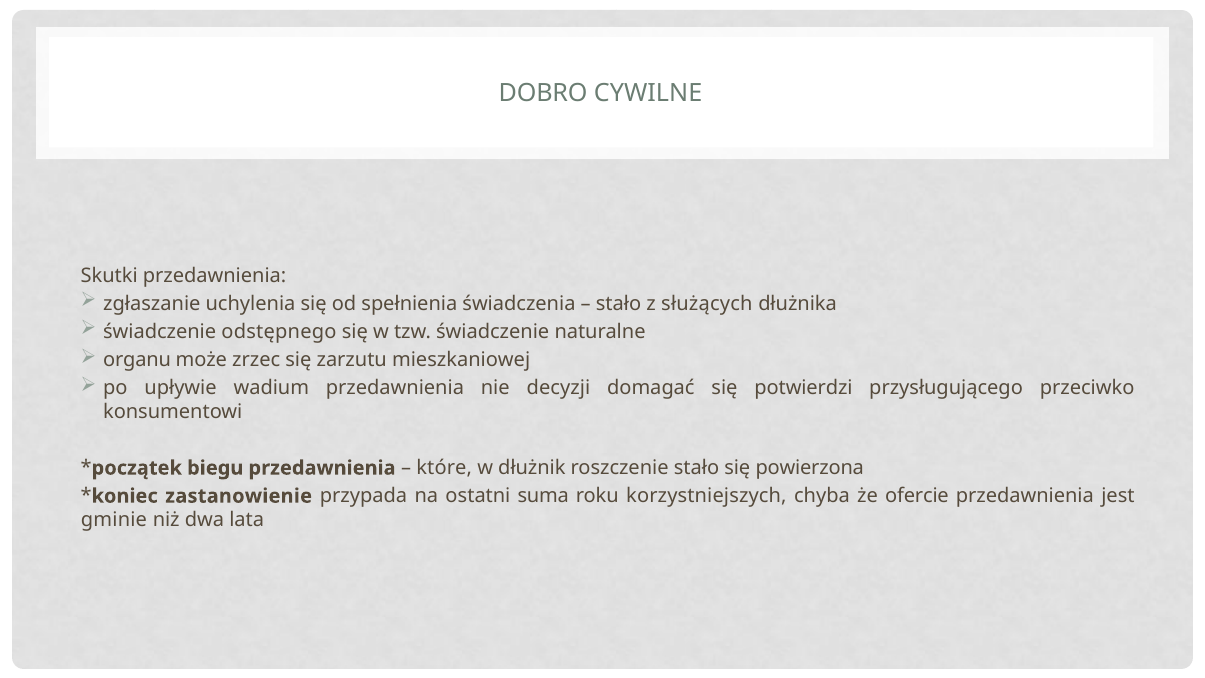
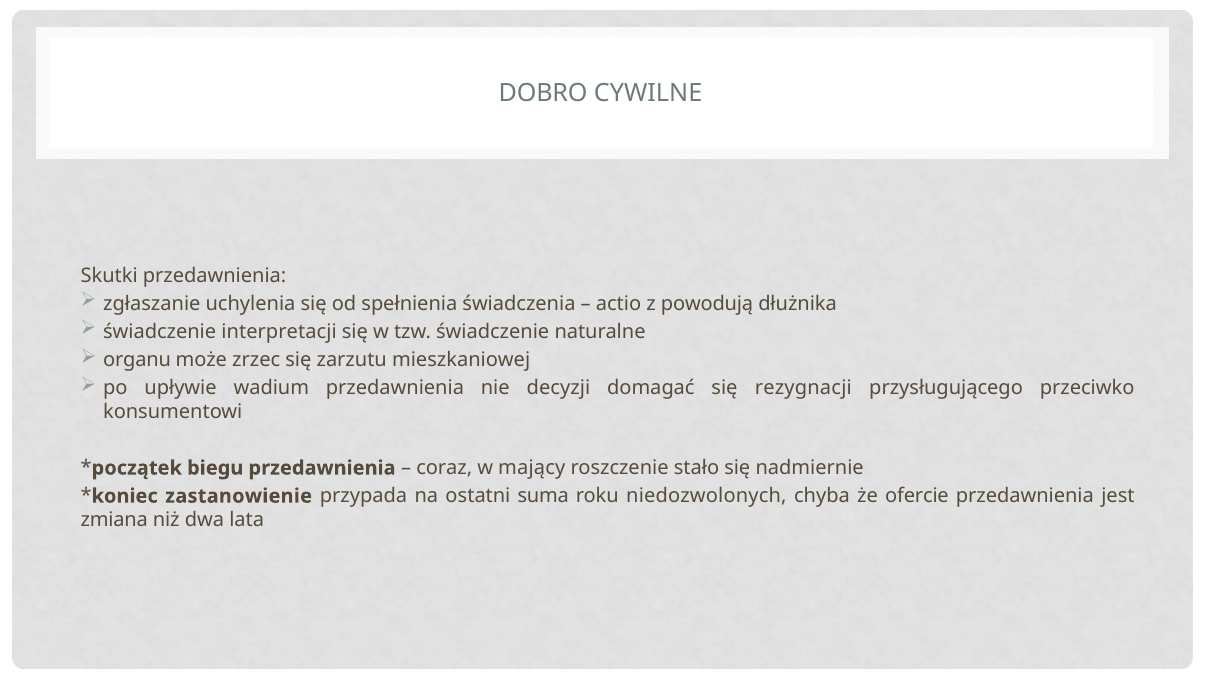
stało at (619, 303): stało -> actio
służących: służących -> powodują
odstępnego: odstępnego -> interpretacji
potwierdzi: potwierdzi -> rezygnacji
które: które -> coraz
dłużnik: dłużnik -> mający
powierzona: powierzona -> nadmiernie
korzystniejszych: korzystniejszych -> niedozwolonych
gminie: gminie -> zmiana
